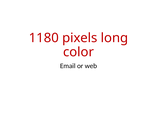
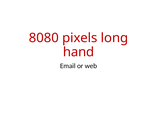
1180: 1180 -> 8080
color: color -> hand
